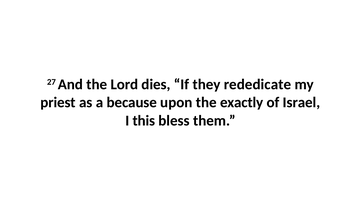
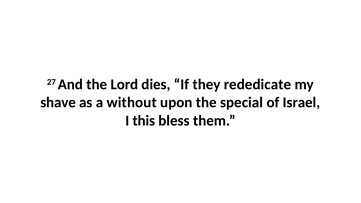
priest: priest -> shave
because: because -> without
exactly: exactly -> special
